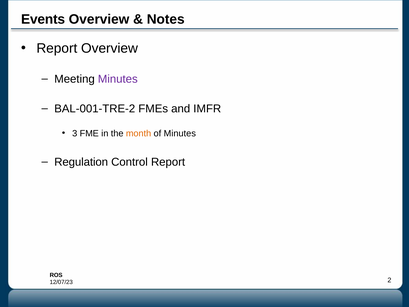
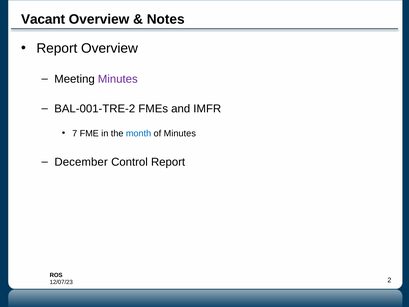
Events: Events -> Vacant
3: 3 -> 7
month colour: orange -> blue
Regulation: Regulation -> December
